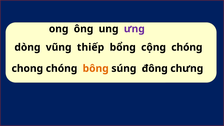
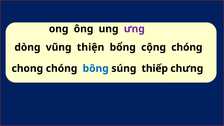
thiếp: thiếp -> thiện
bông colour: orange -> blue
đông: đông -> thiếp
